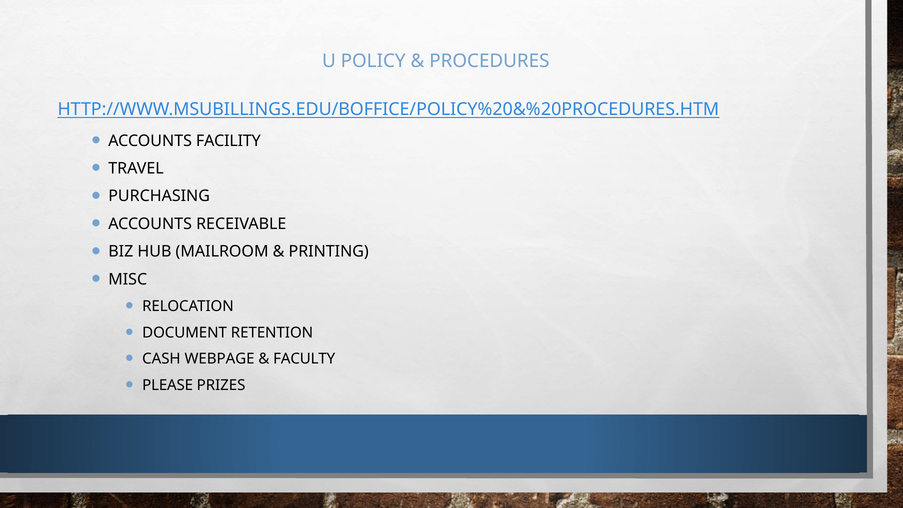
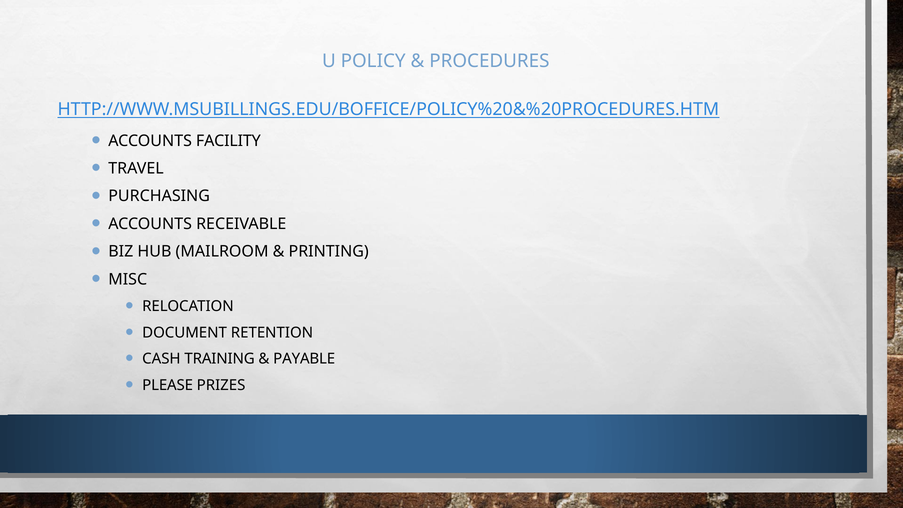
WEBPAGE: WEBPAGE -> TRAINING
FACULTY: FACULTY -> PAYABLE
